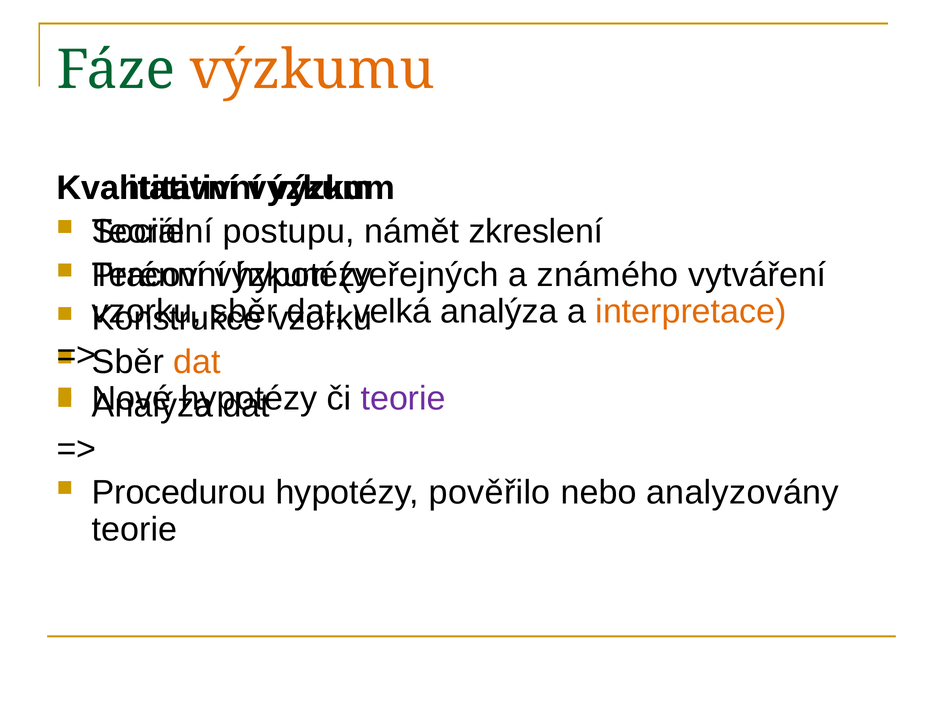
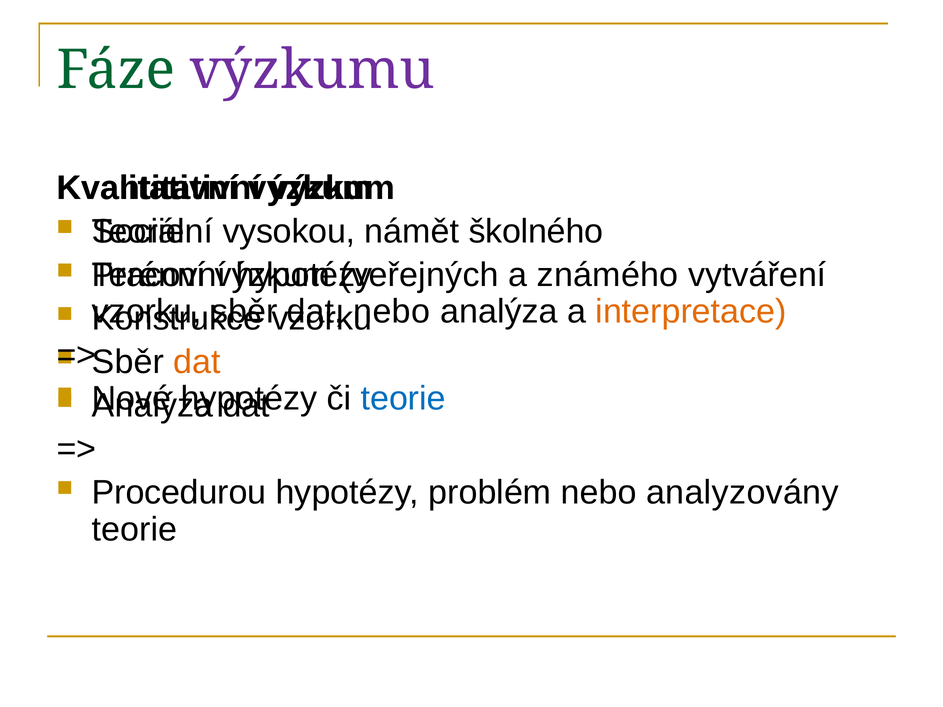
výzkumu colour: orange -> purple
postupu: postupu -> vysokou
zkreslení: zkreslení -> školného
velká at (392, 312): velká -> nebo
teorie at (403, 399) colour: purple -> blue
pověřilo: pověřilo -> problém
